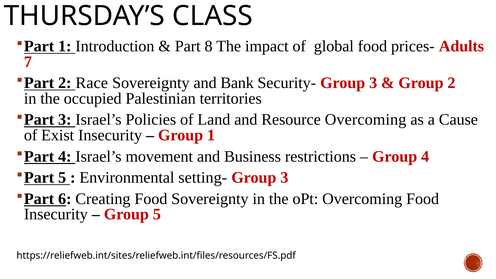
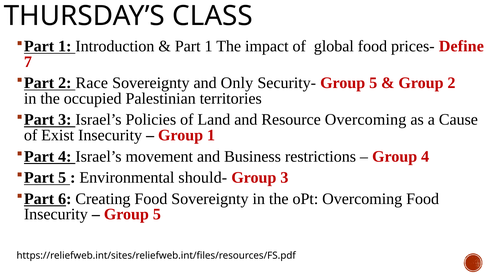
Part 8: 8 -> 1
Adults: Adults -> Define
Bank: Bank -> Only
Security- Group 3: 3 -> 5
setting-: setting- -> should-
